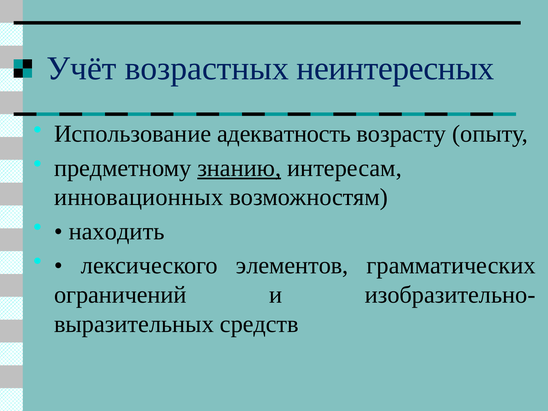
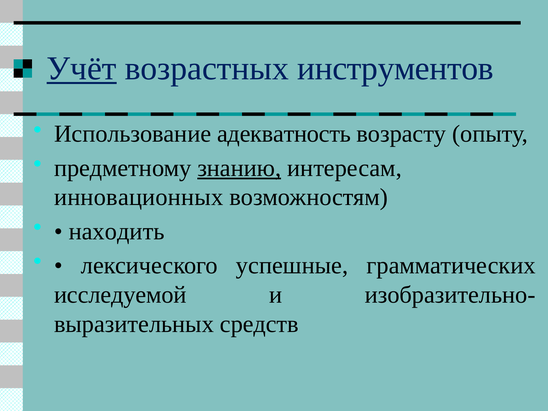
Учёт underline: none -> present
неинтересных: неинтересных -> инструментов
элементов: элементов -> успешные
ограничений: ограничений -> исследуемой
